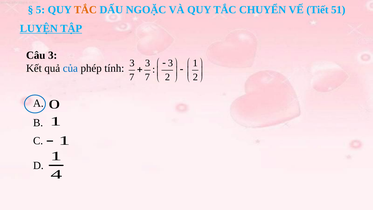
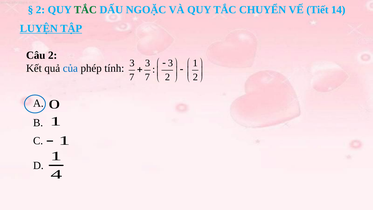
5 at (40, 10): 5 -> 2
TẮC at (85, 10) colour: orange -> green
51: 51 -> 14
Câu 3: 3 -> 2
